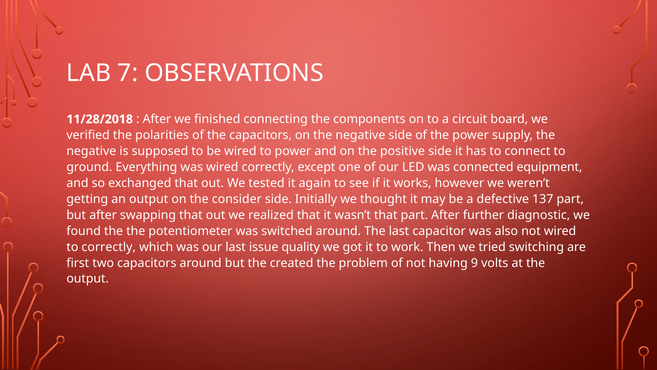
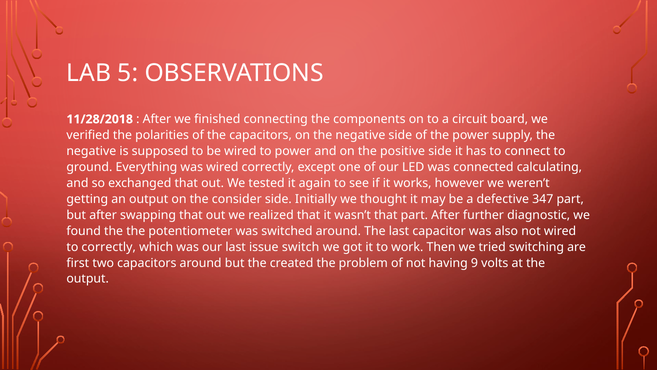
7: 7 -> 5
equipment: equipment -> calculating
137: 137 -> 347
quality: quality -> switch
